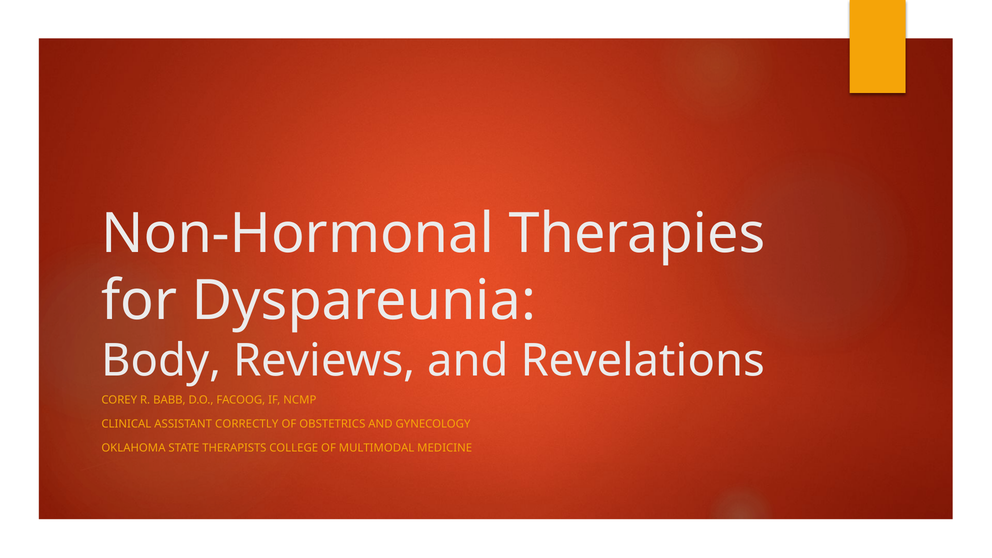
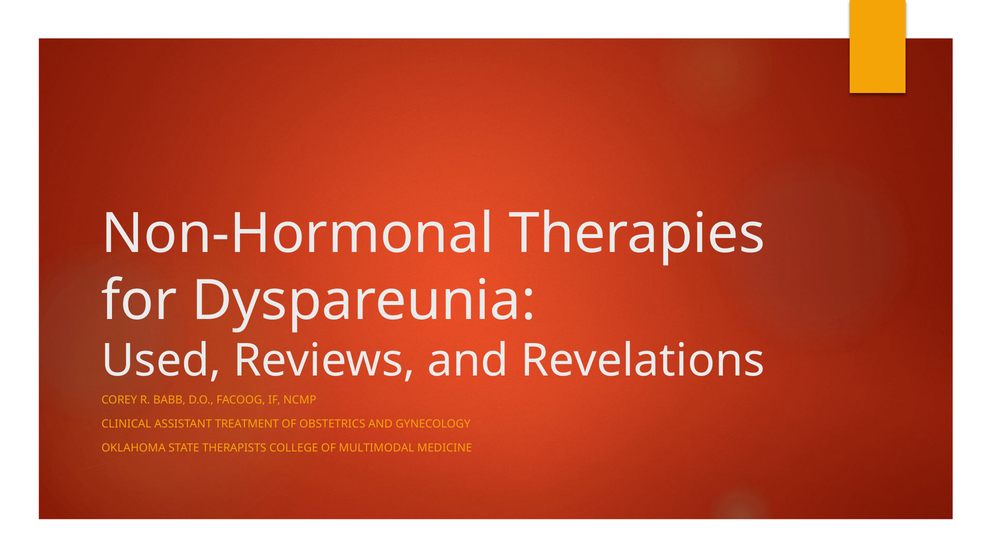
Body: Body -> Used
CORRECTLY: CORRECTLY -> TREATMENT
